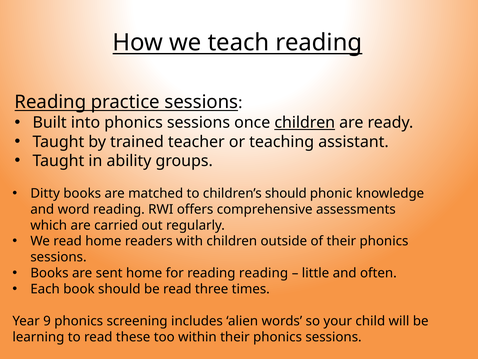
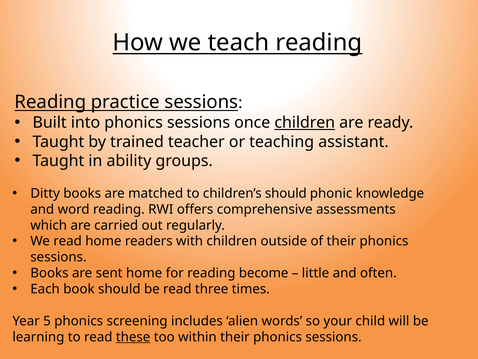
for reading reading: reading -> become
9: 9 -> 5
these underline: none -> present
